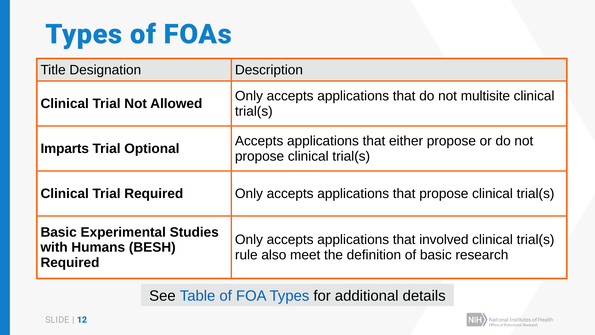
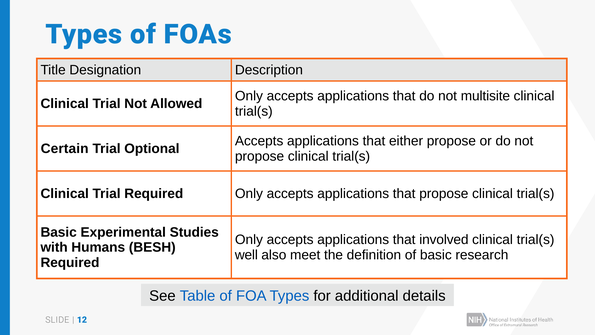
Imparts: Imparts -> Certain
rule: rule -> well
